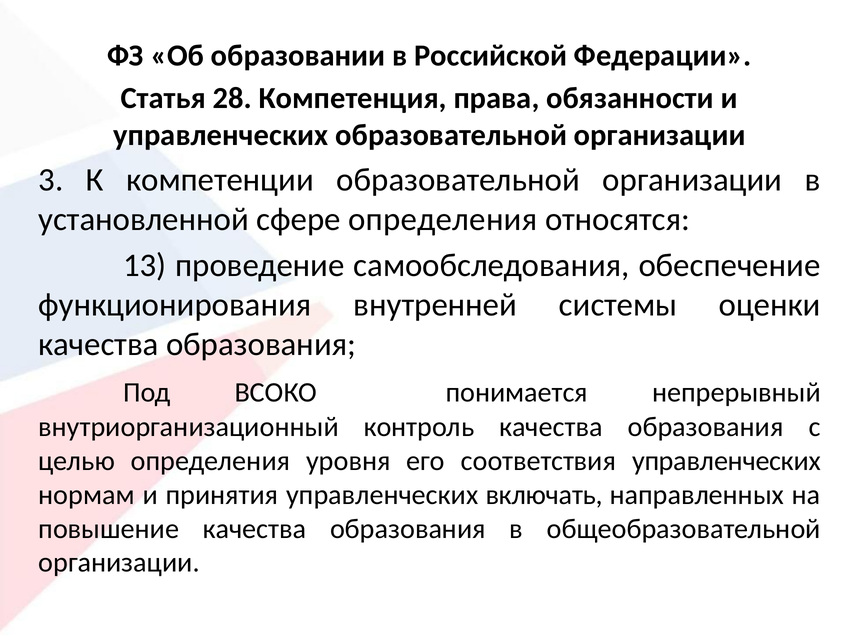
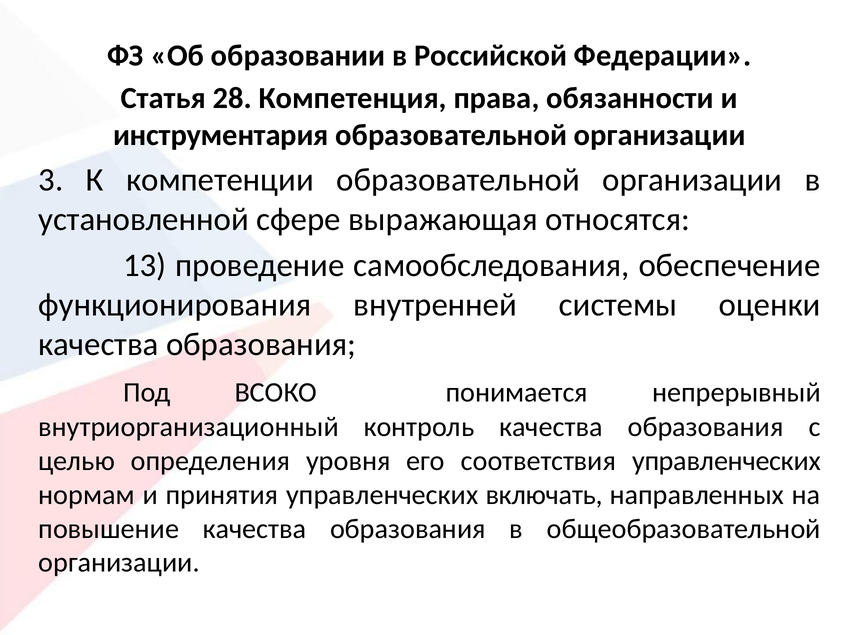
управленческих at (221, 135): управленческих -> инструментария
сфере определения: определения -> выражающая
